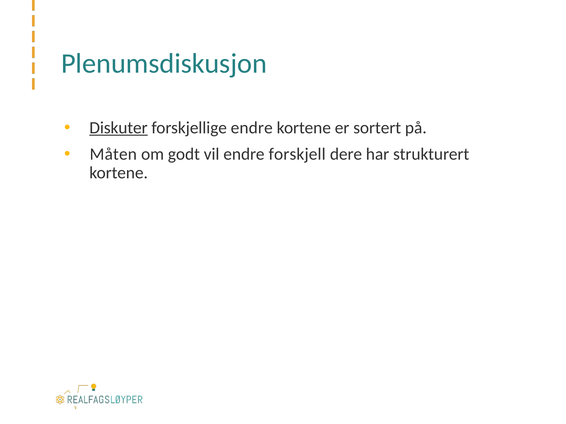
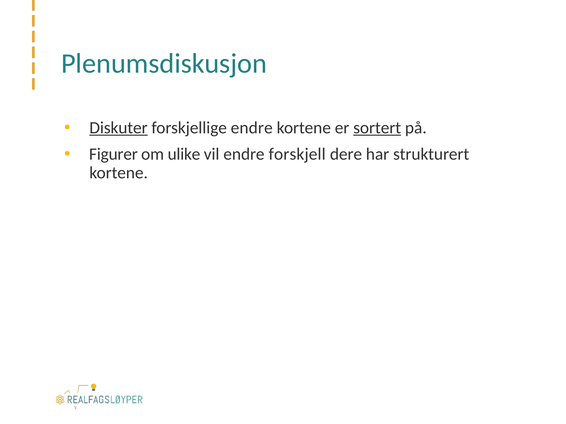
sortert underline: none -> present
Måten: Måten -> Figurer
godt: godt -> ulike
